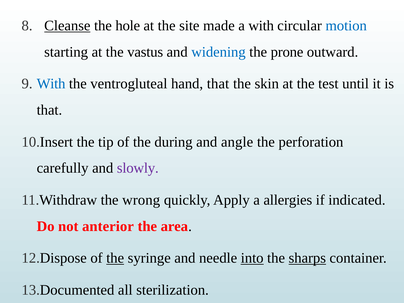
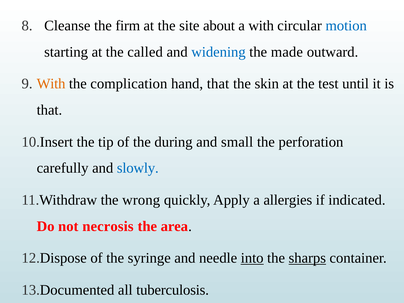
Cleanse underline: present -> none
hole: hole -> firm
made: made -> about
vastus: vastus -> called
prone: prone -> made
With at (51, 84) colour: blue -> orange
ventrogluteal: ventrogluteal -> complication
angle: angle -> small
slowly colour: purple -> blue
anterior: anterior -> necrosis
the at (115, 258) underline: present -> none
sterilization: sterilization -> tuberculosis
